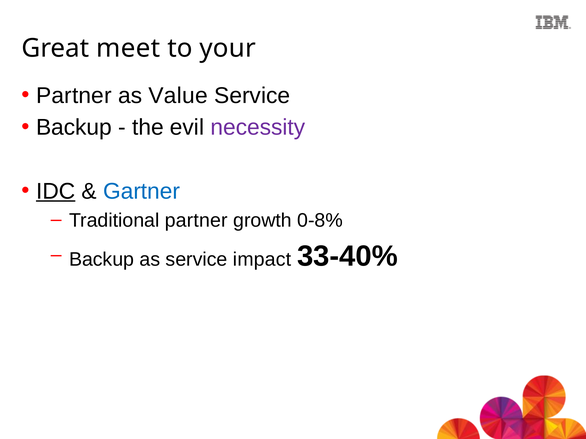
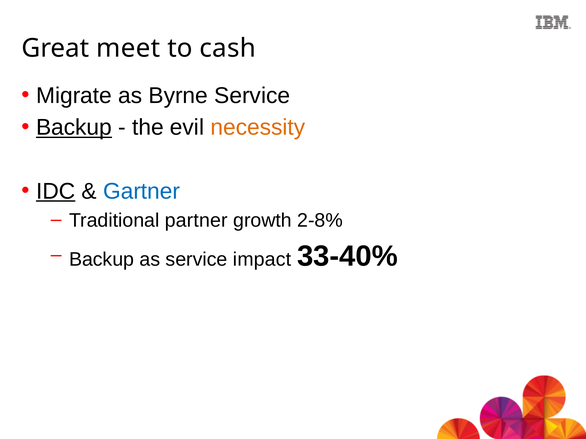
your: your -> cash
Partner at (74, 96): Partner -> Migrate
Value: Value -> Byrne
Backup at (74, 128) underline: none -> present
necessity colour: purple -> orange
0-8%: 0-8% -> 2-8%
